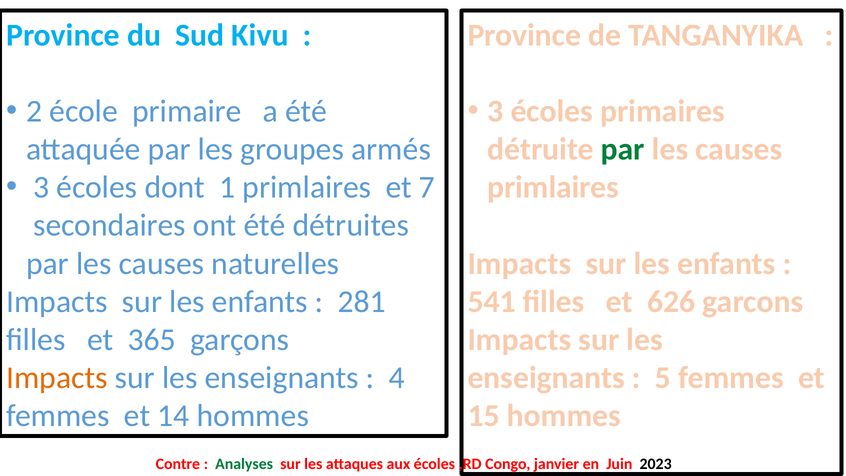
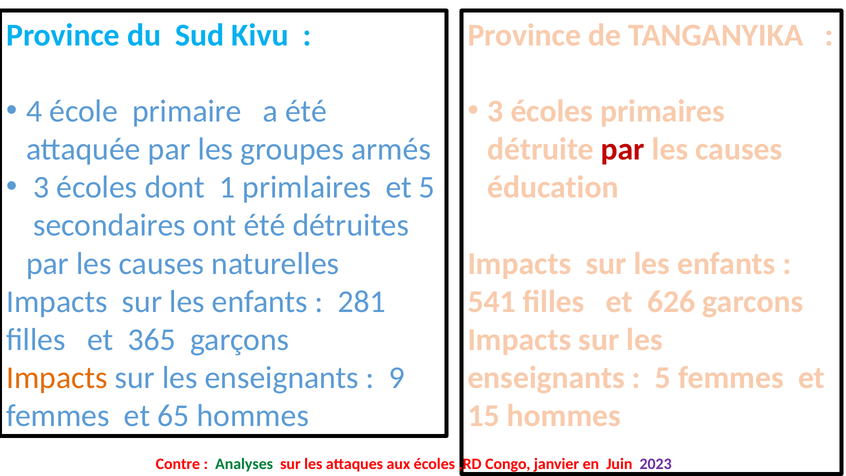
2: 2 -> 4
par at (623, 149) colour: green -> red
et 7: 7 -> 5
primlaires at (553, 187): primlaires -> éducation
4: 4 -> 9
14: 14 -> 65
2023 colour: black -> purple
